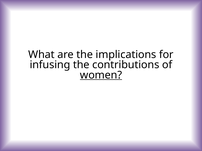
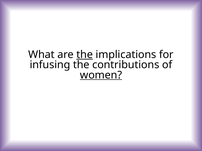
the at (85, 55) underline: none -> present
